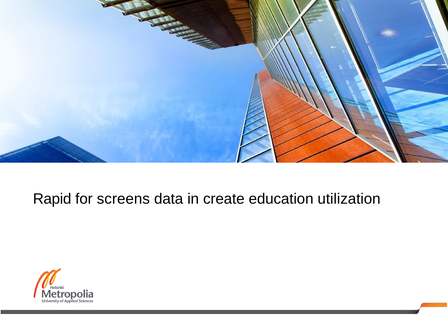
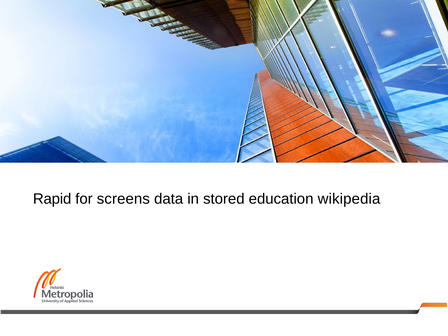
create: create -> stored
utilization: utilization -> wikipedia
